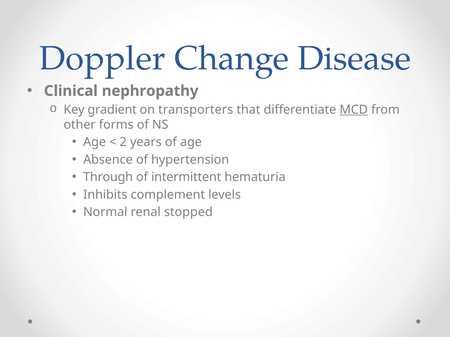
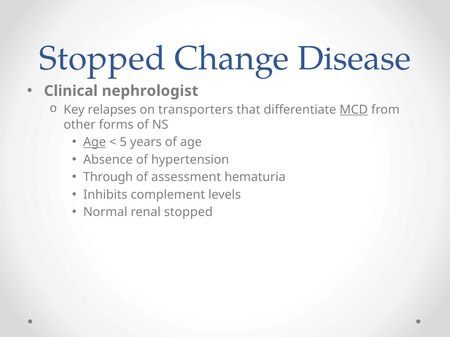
Doppler at (102, 59): Doppler -> Stopped
nephropathy: nephropathy -> nephrologist
gradient: gradient -> relapses
Age at (95, 142) underline: none -> present
2: 2 -> 5
intermittent: intermittent -> assessment
